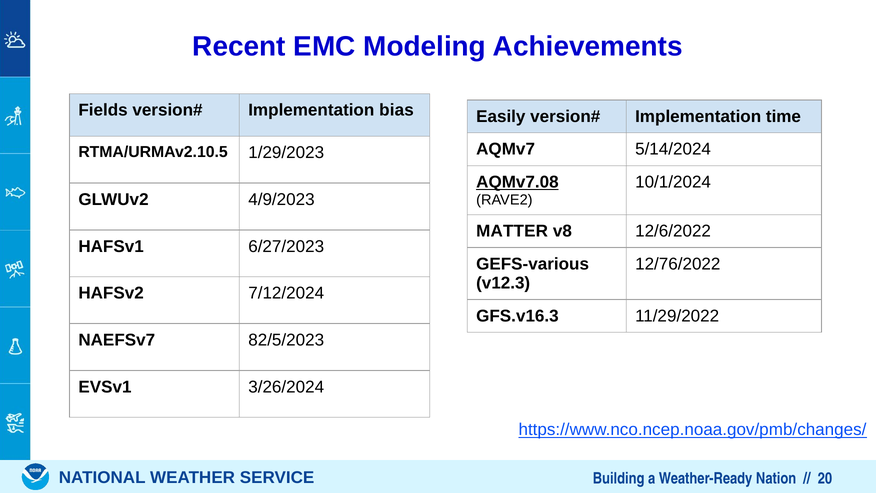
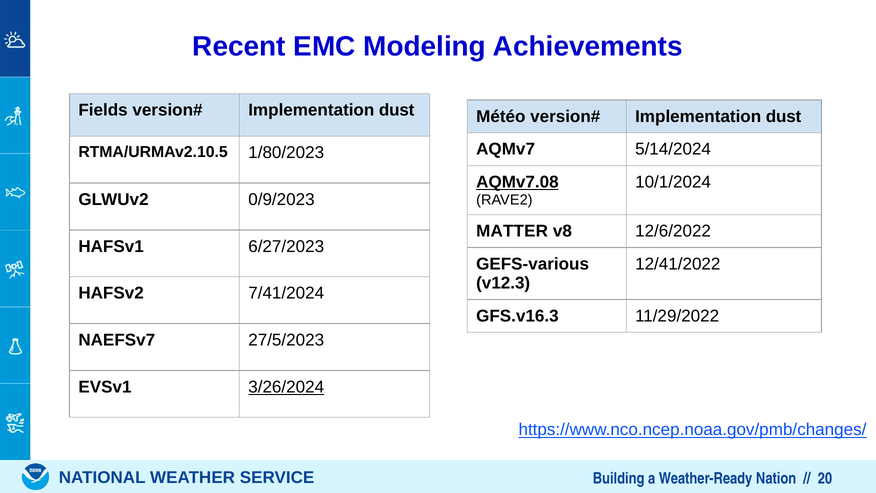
bias at (397, 110): bias -> dust
Easily: Easily -> Météo
time at (783, 117): time -> dust
1/29/2023: 1/29/2023 -> 1/80/2023
4/9/2023: 4/9/2023 -> 0/9/2023
12/76/2022: 12/76/2022 -> 12/41/2022
7/12/2024: 7/12/2024 -> 7/41/2024
82/5/2023: 82/5/2023 -> 27/5/2023
3/26/2024 underline: none -> present
